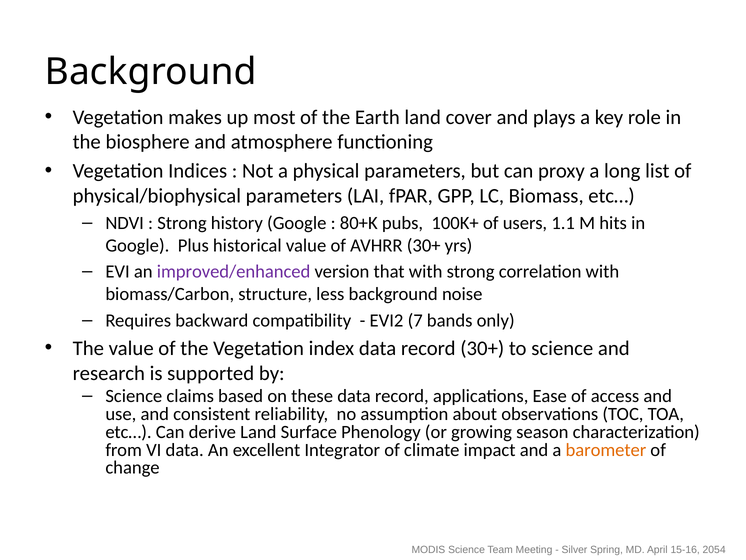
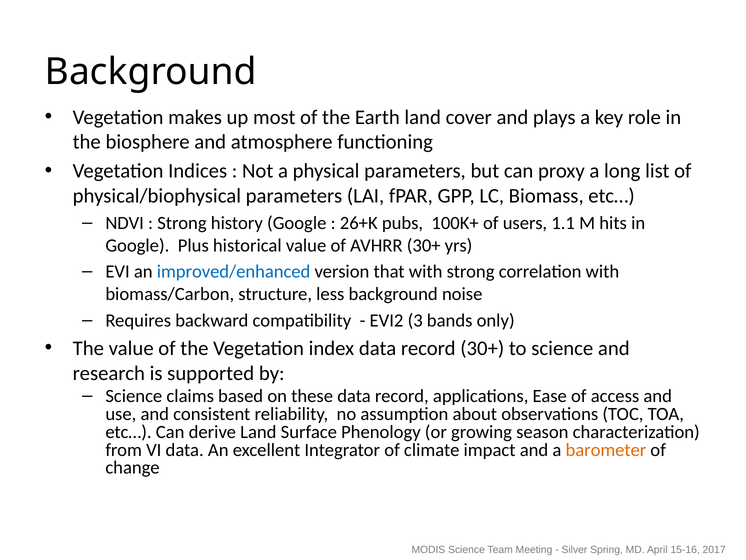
80+K: 80+K -> 26+K
improved/enhanced colour: purple -> blue
7: 7 -> 3
2054: 2054 -> 2017
